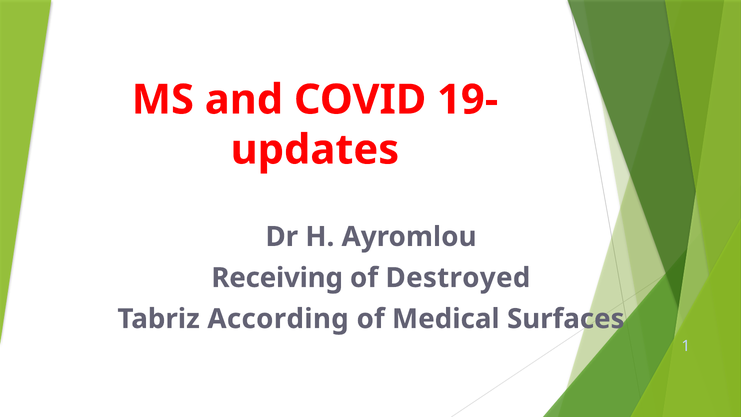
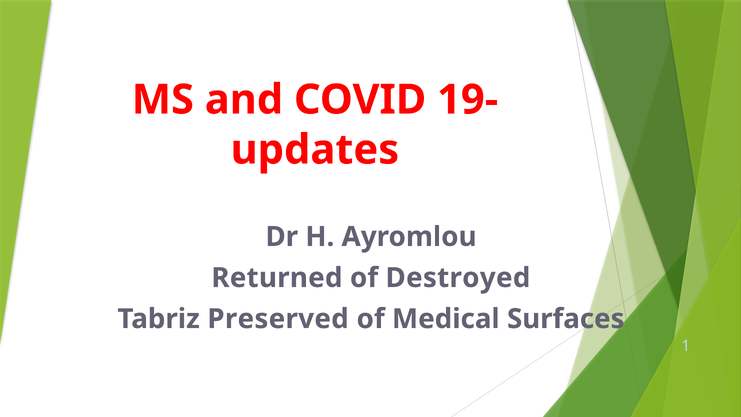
Receiving: Receiving -> Returned
According: According -> Preserved
